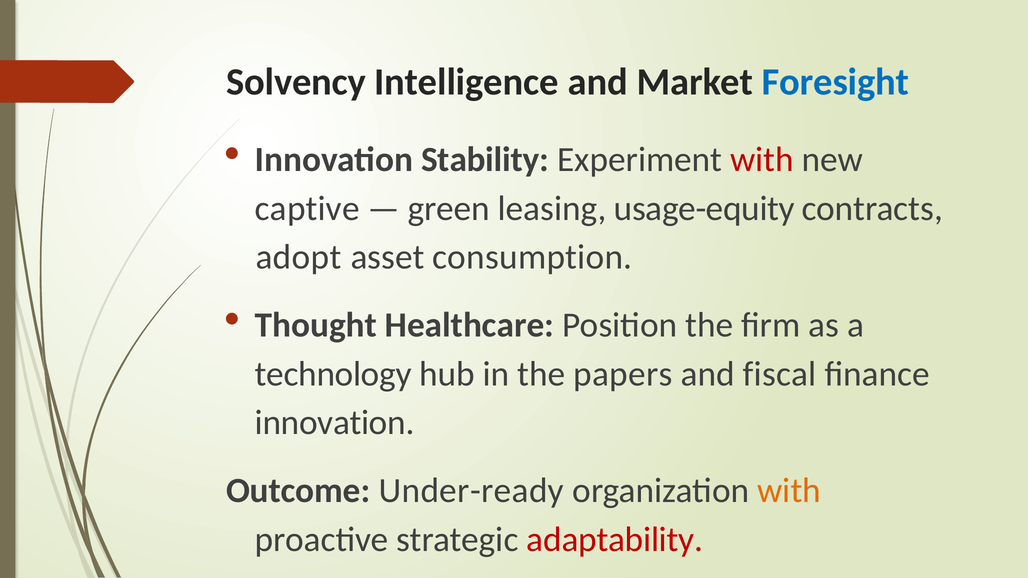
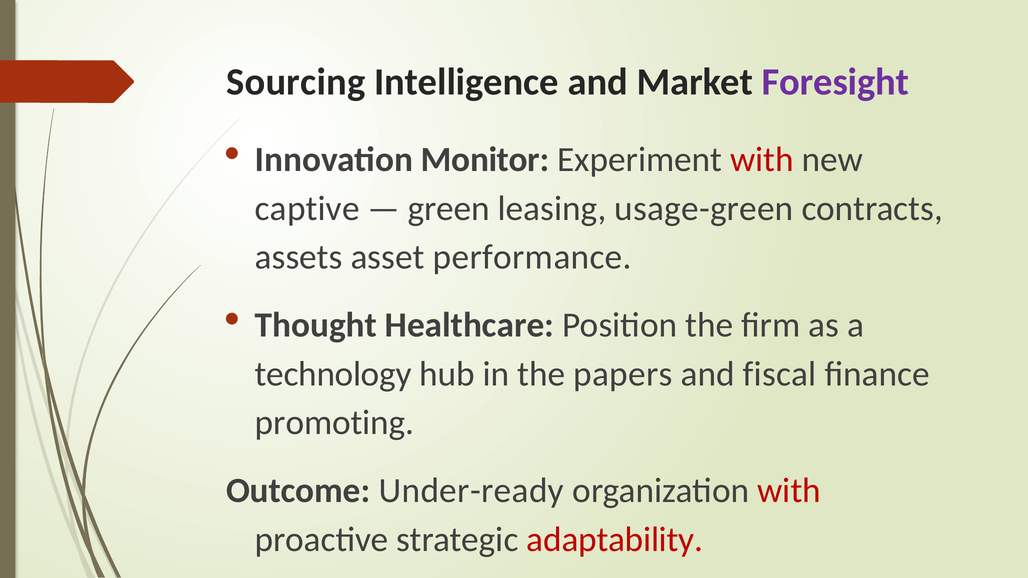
Solvency: Solvency -> Sourcing
Foresight colour: blue -> purple
Stability: Stability -> Monitor
usage-equity: usage-equity -> usage-green
adopt: adopt -> assets
consumption: consumption -> performance
innovation at (335, 423): innovation -> promoting
with at (789, 491) colour: orange -> red
